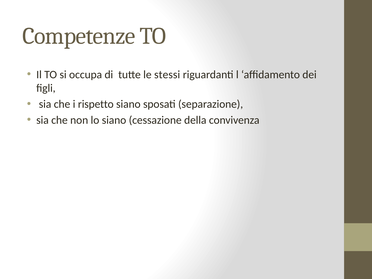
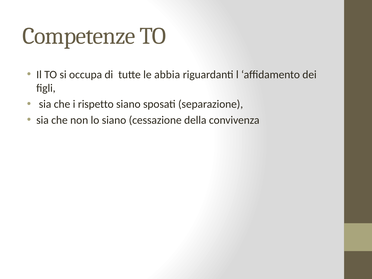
stessi: stessi -> abbia
